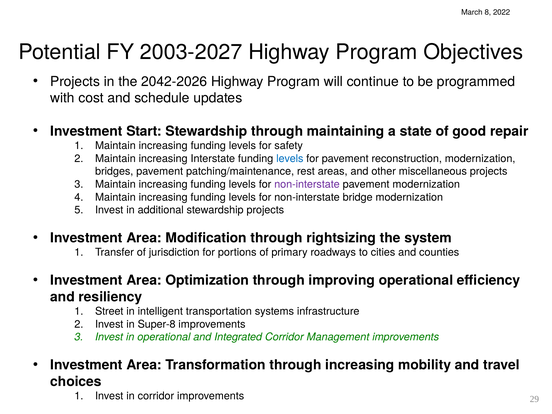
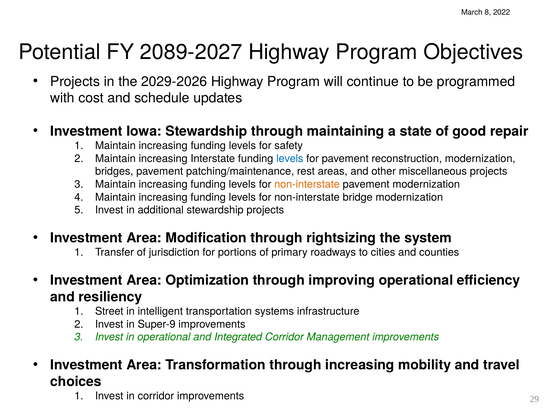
2003-2027: 2003-2027 -> 2089-2027
2042-2026: 2042-2026 -> 2029-2026
Start: Start -> Iowa
non-interstate at (307, 184) colour: purple -> orange
Super-8: Super-8 -> Super-9
